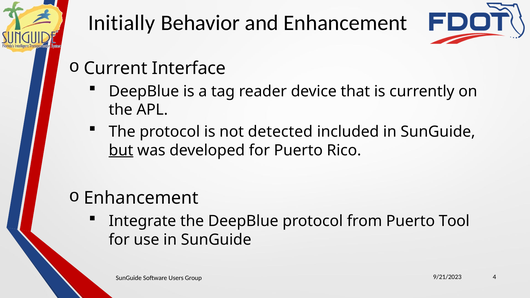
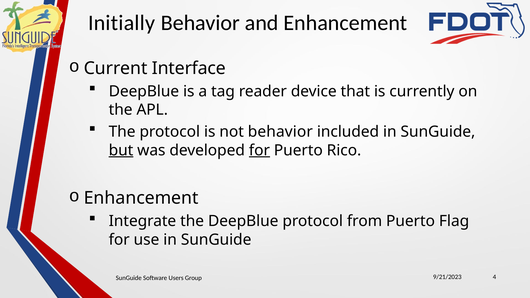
not detected: detected -> behavior
for at (259, 150) underline: none -> present
Tool: Tool -> Flag
